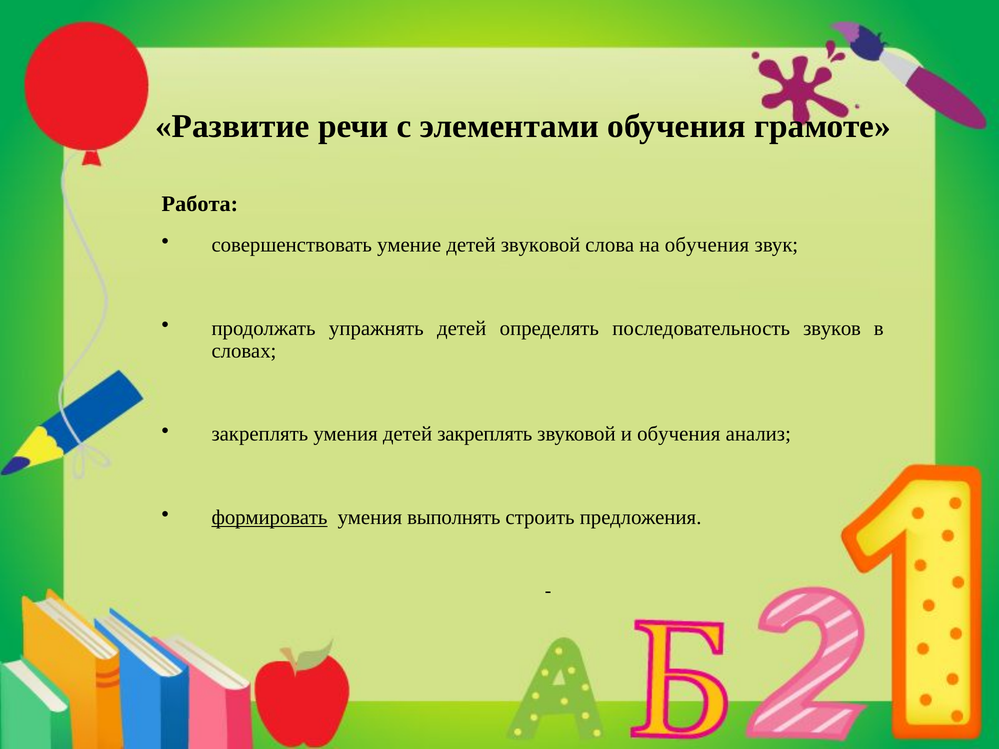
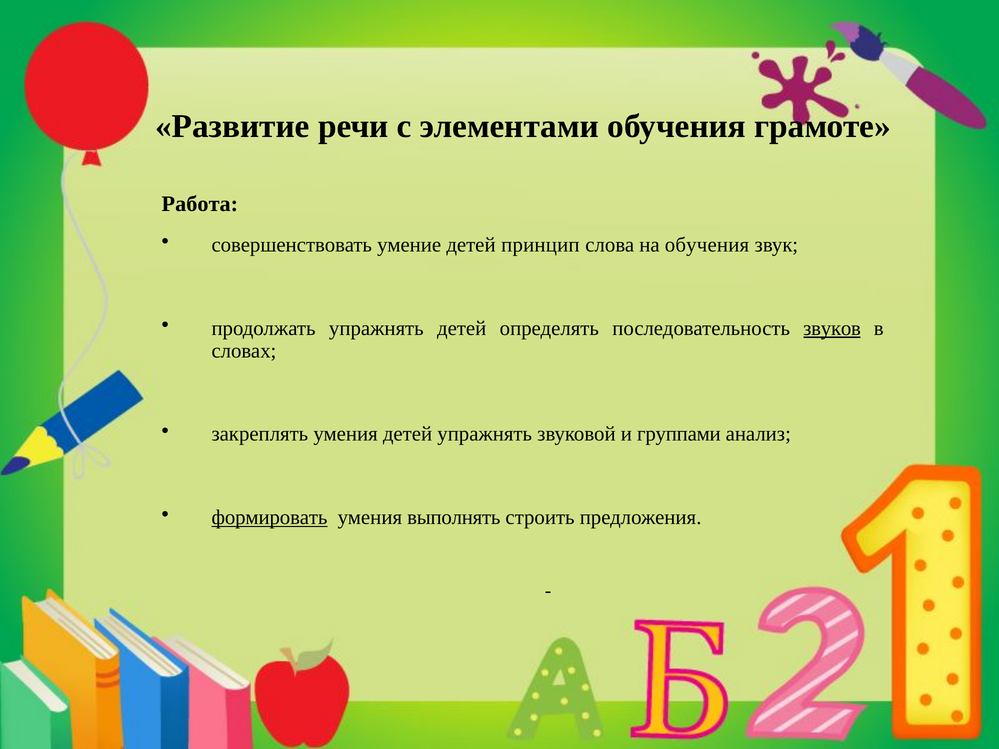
детей звуковой: звуковой -> принцип
звуков underline: none -> present
детей закреплять: закреплять -> упражнять
и обучения: обучения -> группами
